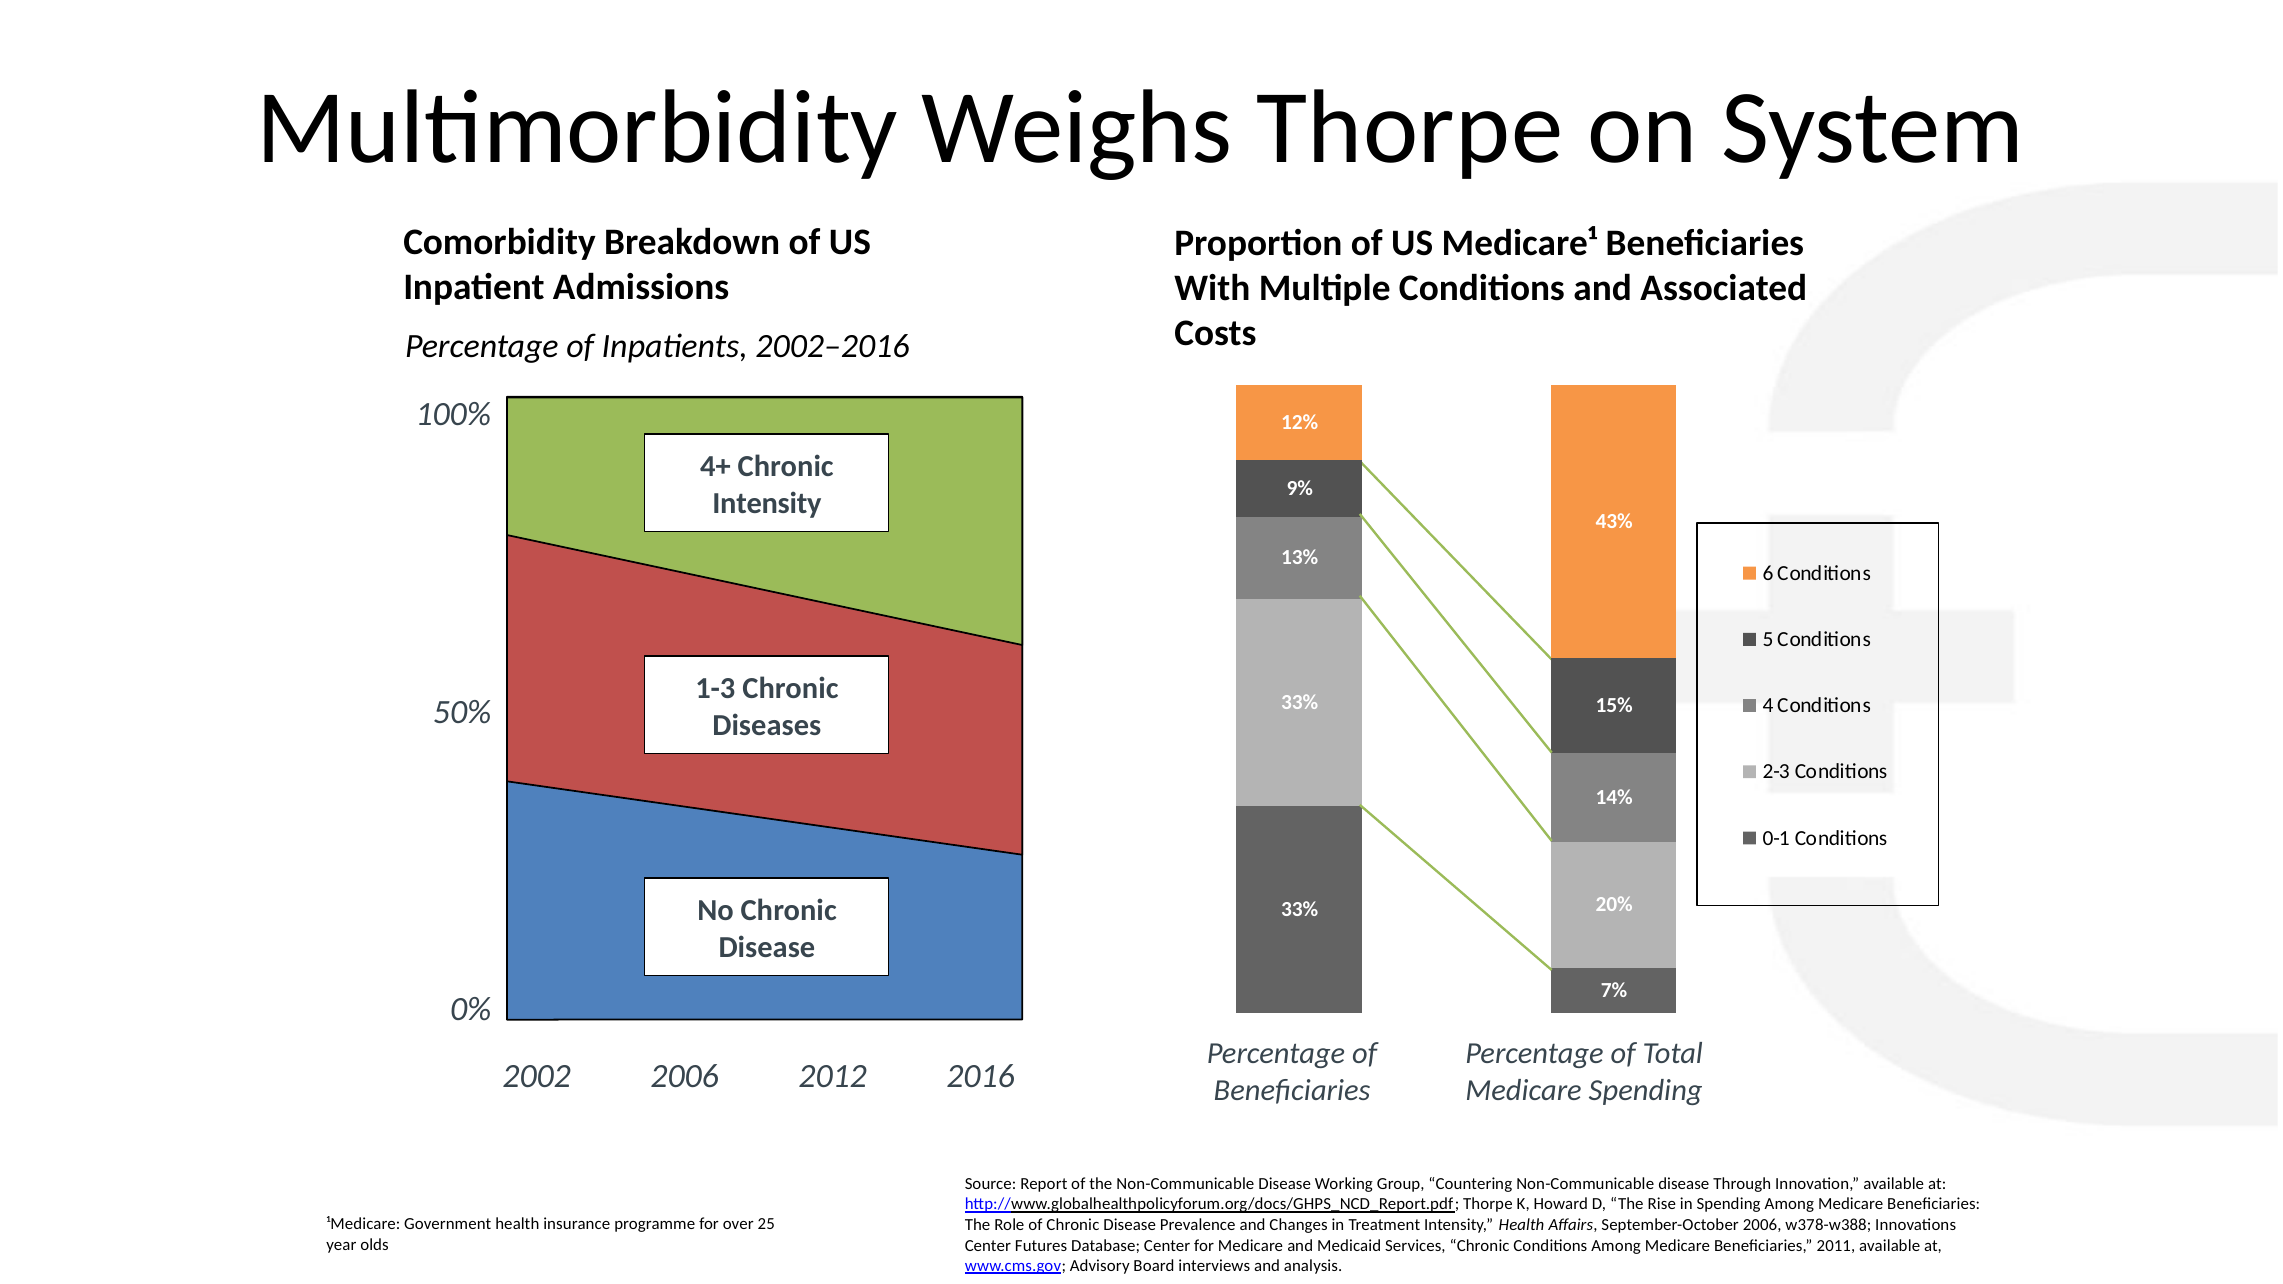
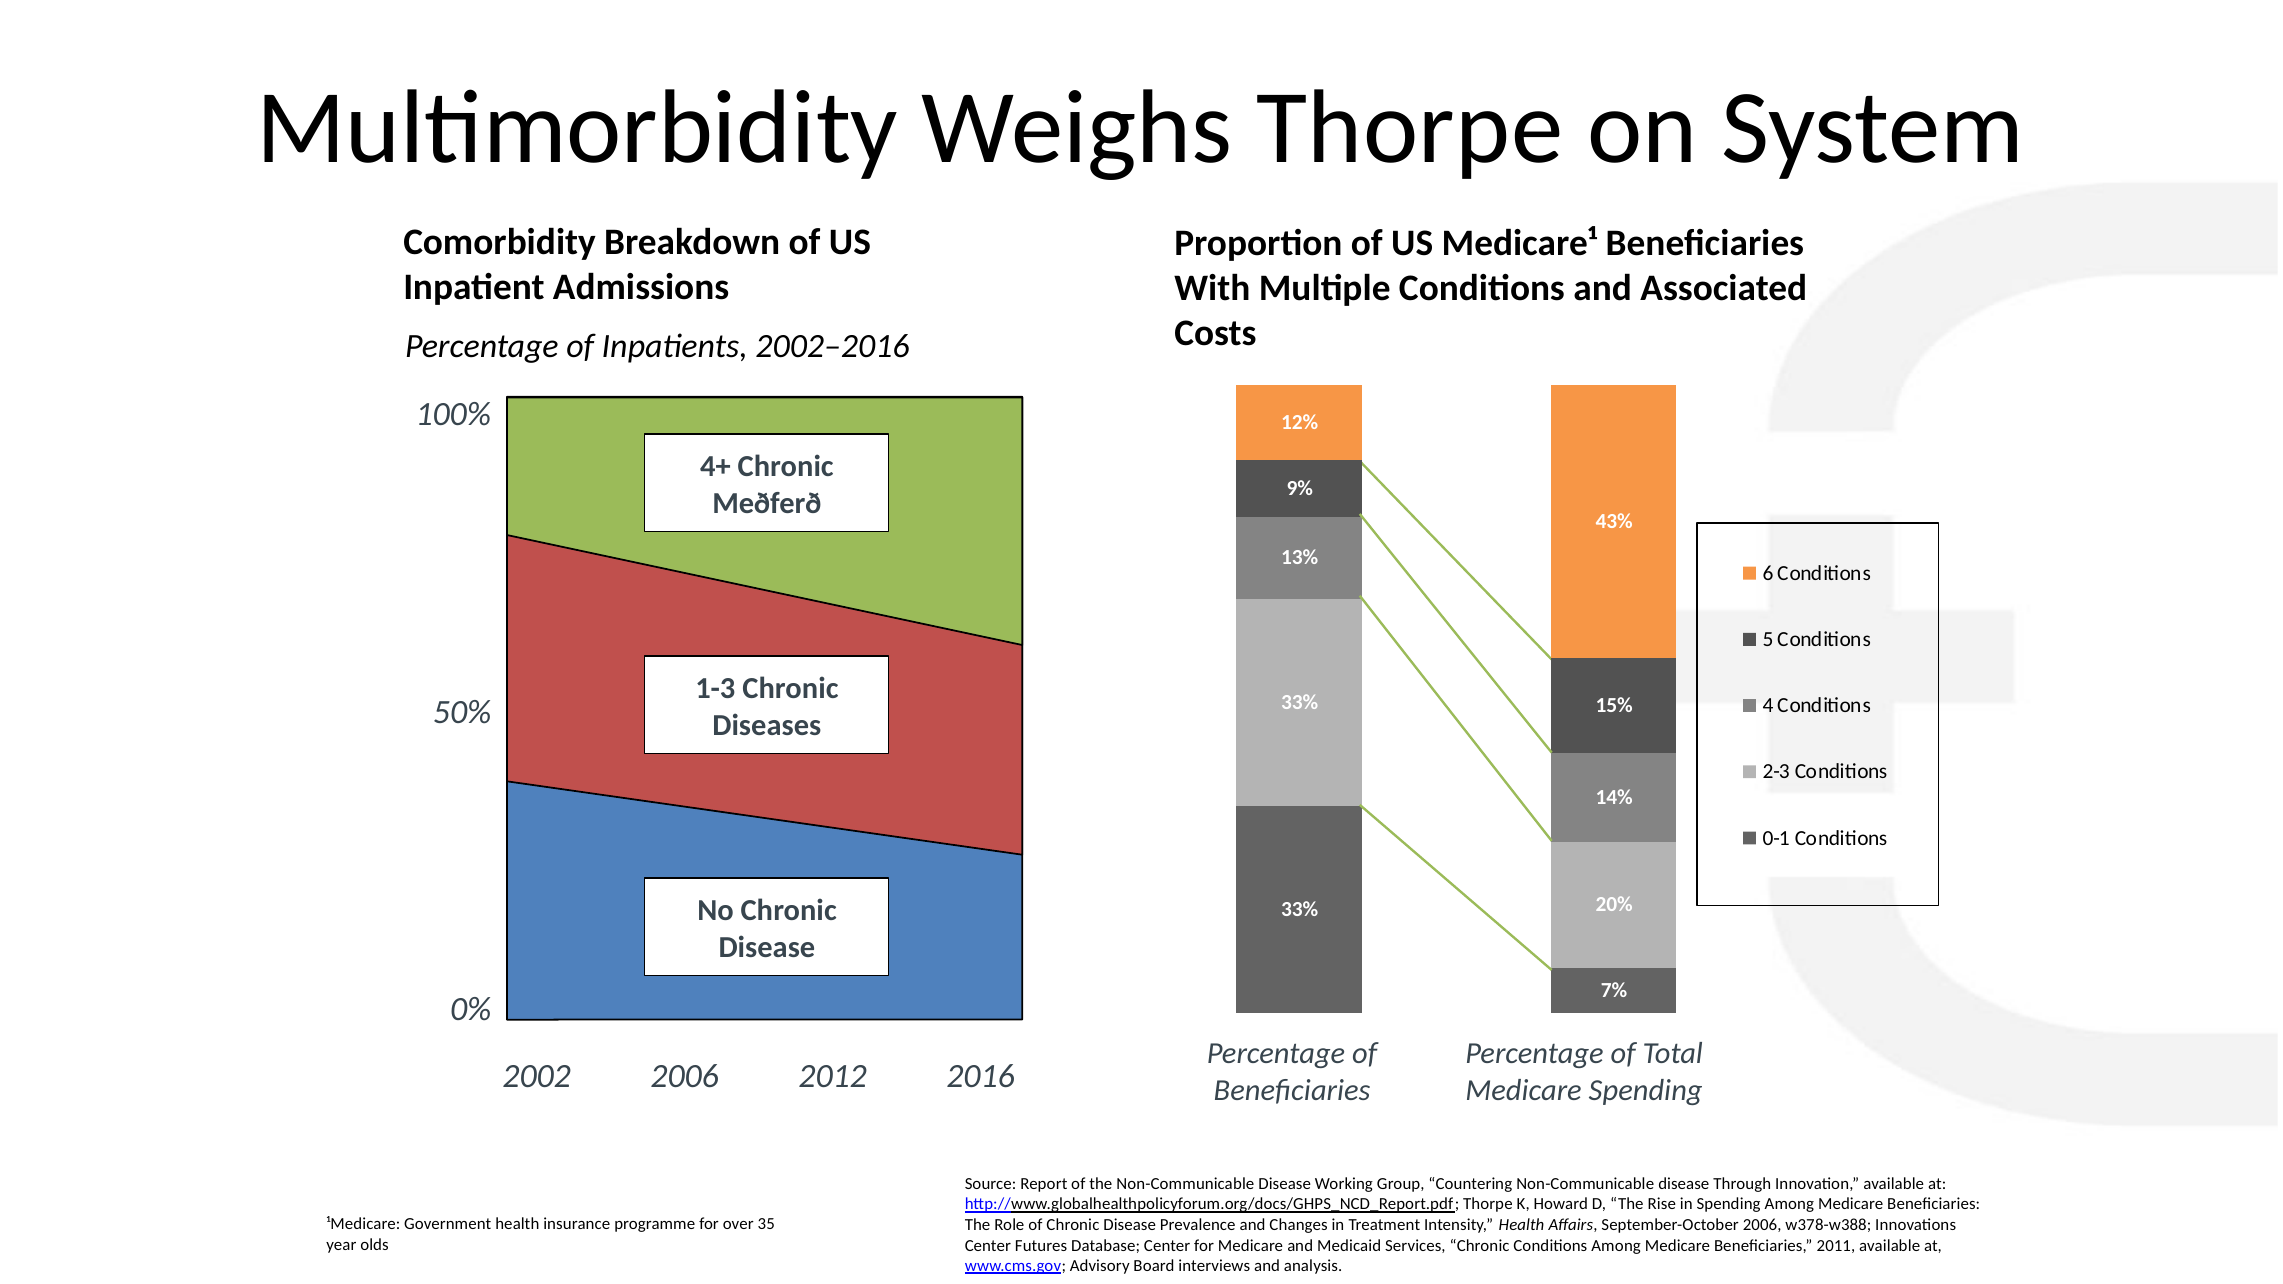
Intensity at (767, 503): Intensity -> Meðferð
25: 25 -> 35
